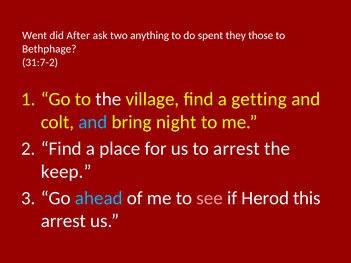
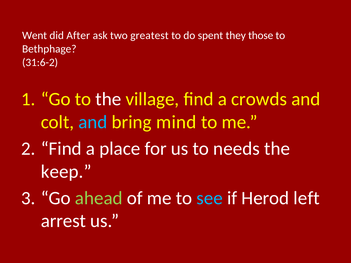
anything: anything -> greatest
31:7-2: 31:7-2 -> 31:6-2
getting: getting -> crowds
night: night -> mind
to arrest: arrest -> needs
ahead colour: light blue -> light green
see colour: pink -> light blue
this: this -> left
